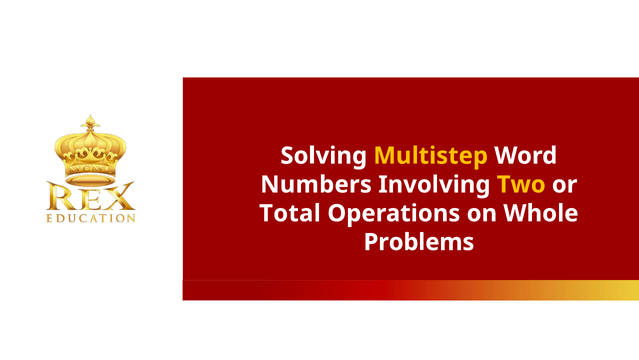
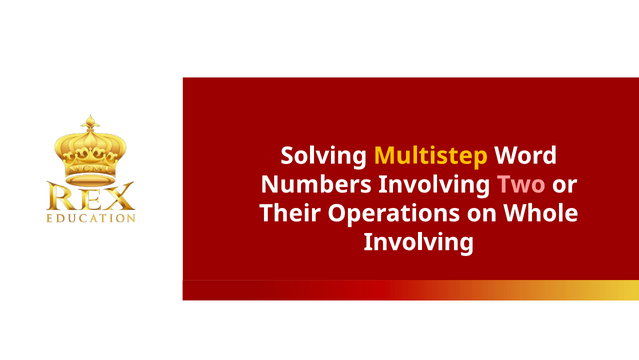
Two colour: yellow -> pink
Total: Total -> Their
Problems at (419, 242): Problems -> Involving
